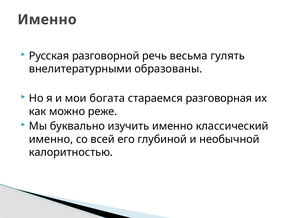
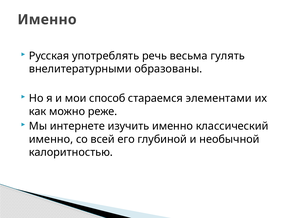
разговорной: разговорной -> употреблять
богата: богата -> способ
разговорная: разговорная -> элементами
буквально: буквально -> интернете
